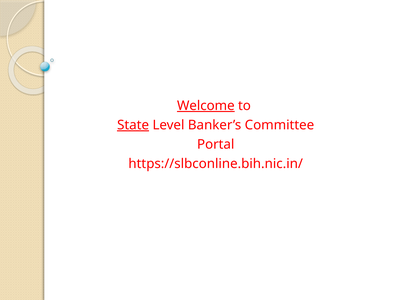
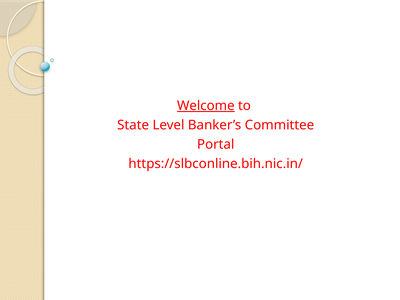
State underline: present -> none
